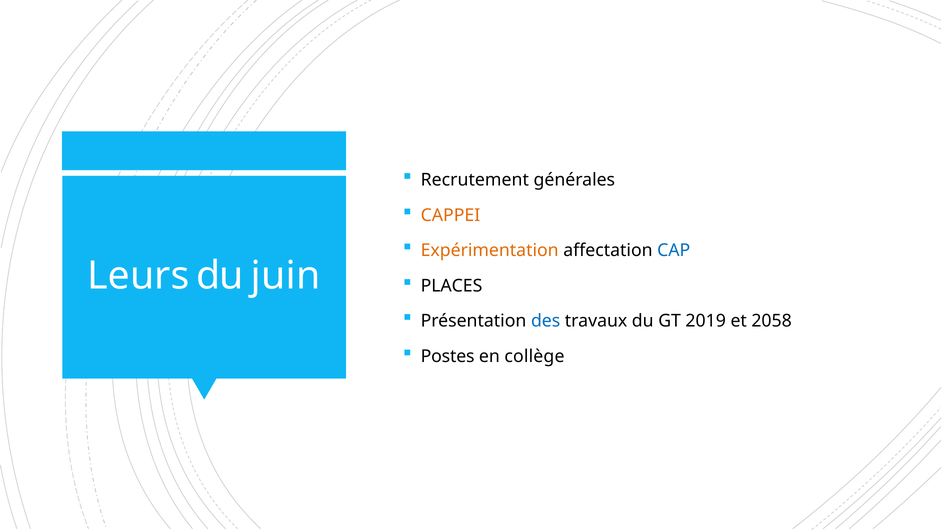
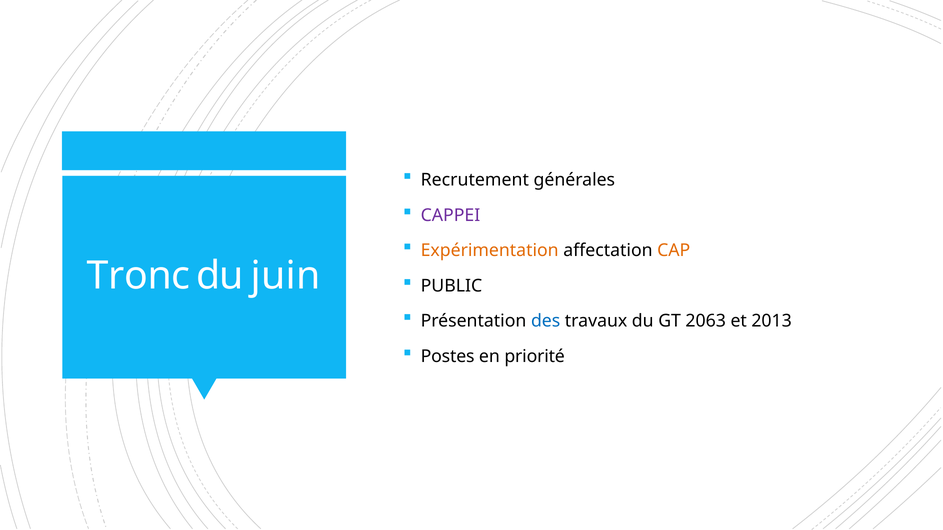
CAPPEI colour: orange -> purple
CAP colour: blue -> orange
Leurs: Leurs -> Tronc
PLACES: PLACES -> PUBLIC
2019: 2019 -> 2063
2058: 2058 -> 2013
collège: collège -> priorité
